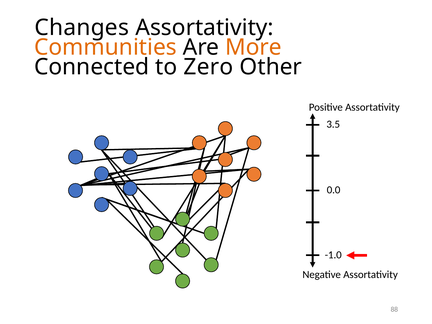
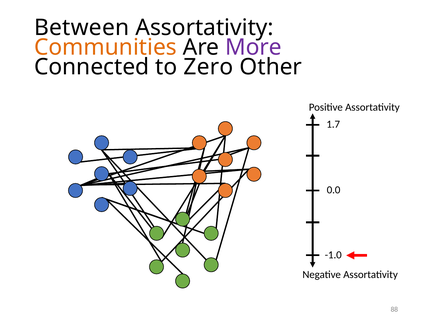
Changes: Changes -> Between
More colour: orange -> purple
3.5: 3.5 -> 1.7
